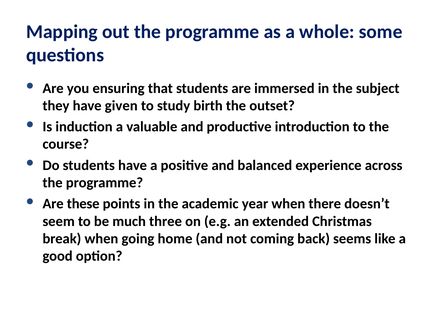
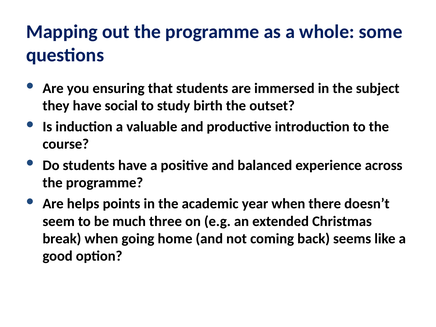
given: given -> social
these: these -> helps
